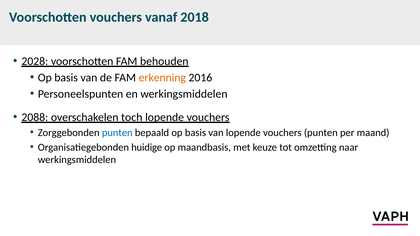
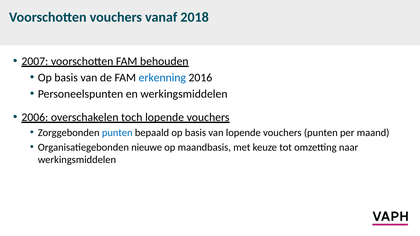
2028: 2028 -> 2007
erkenning colour: orange -> blue
2088: 2088 -> 2006
huidige: huidige -> nieuwe
